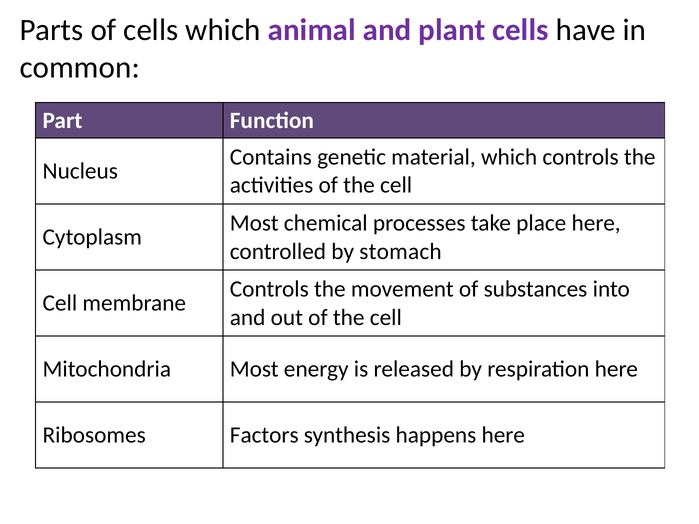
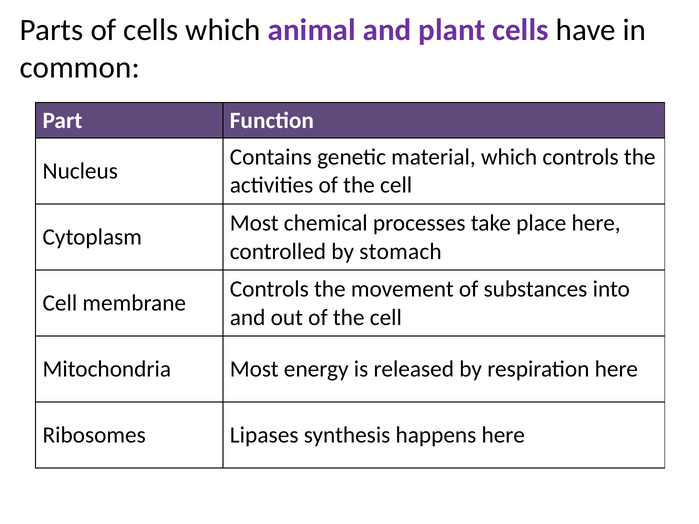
Factors: Factors -> Lipases
